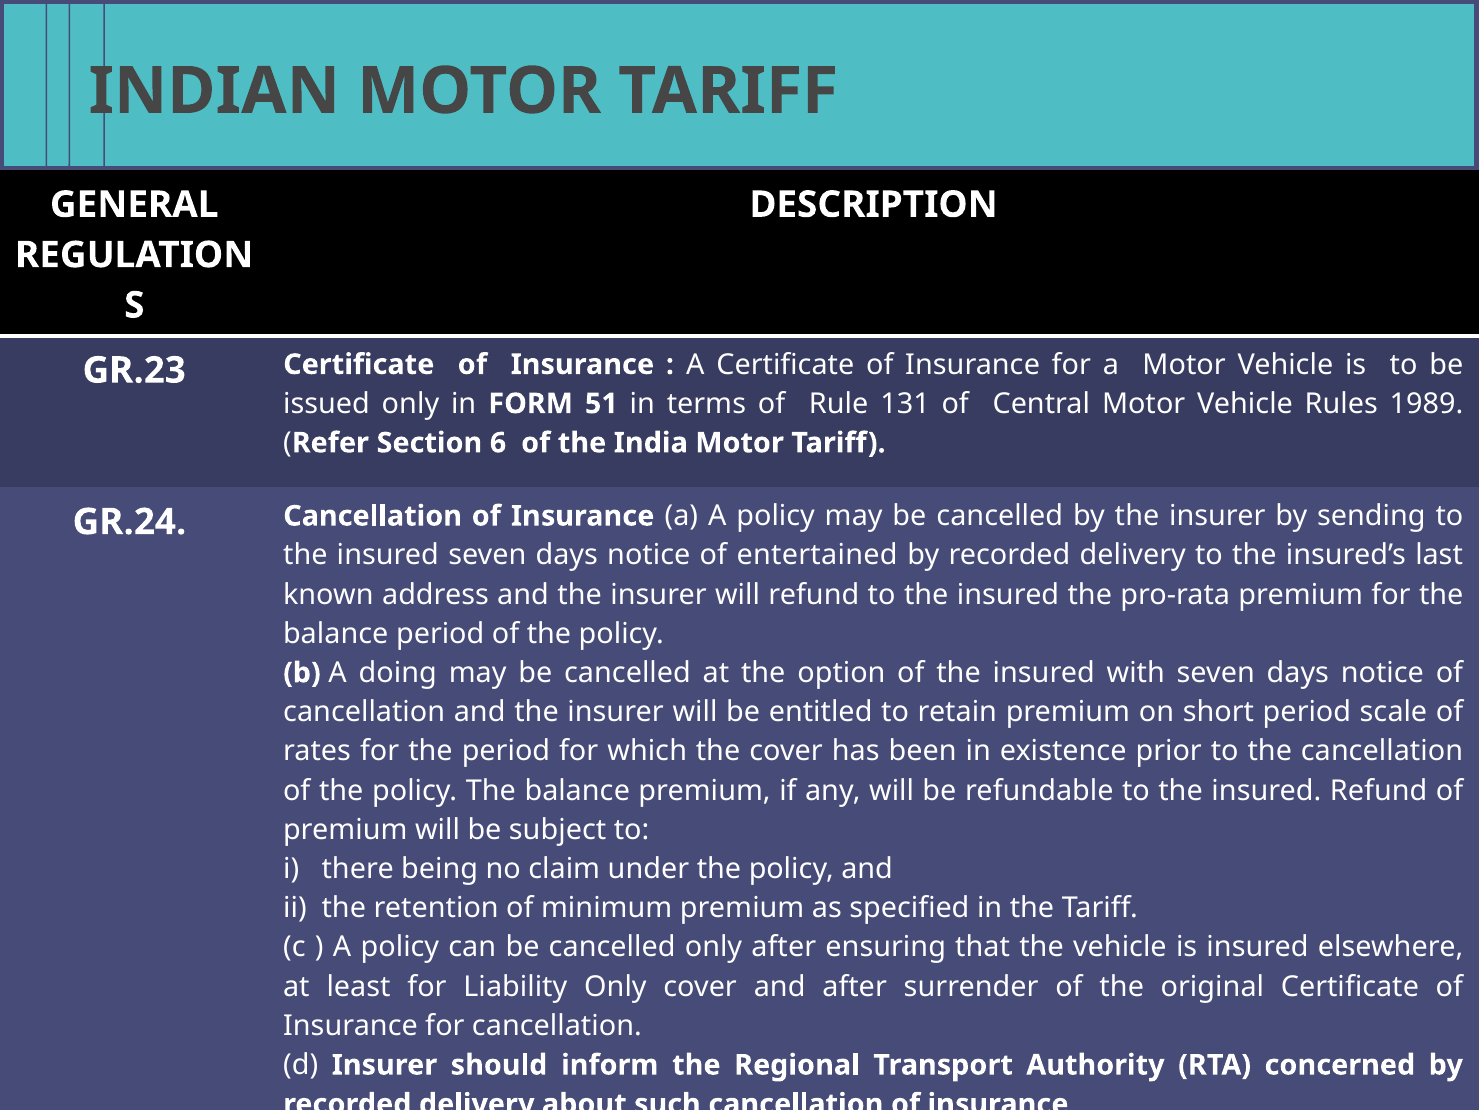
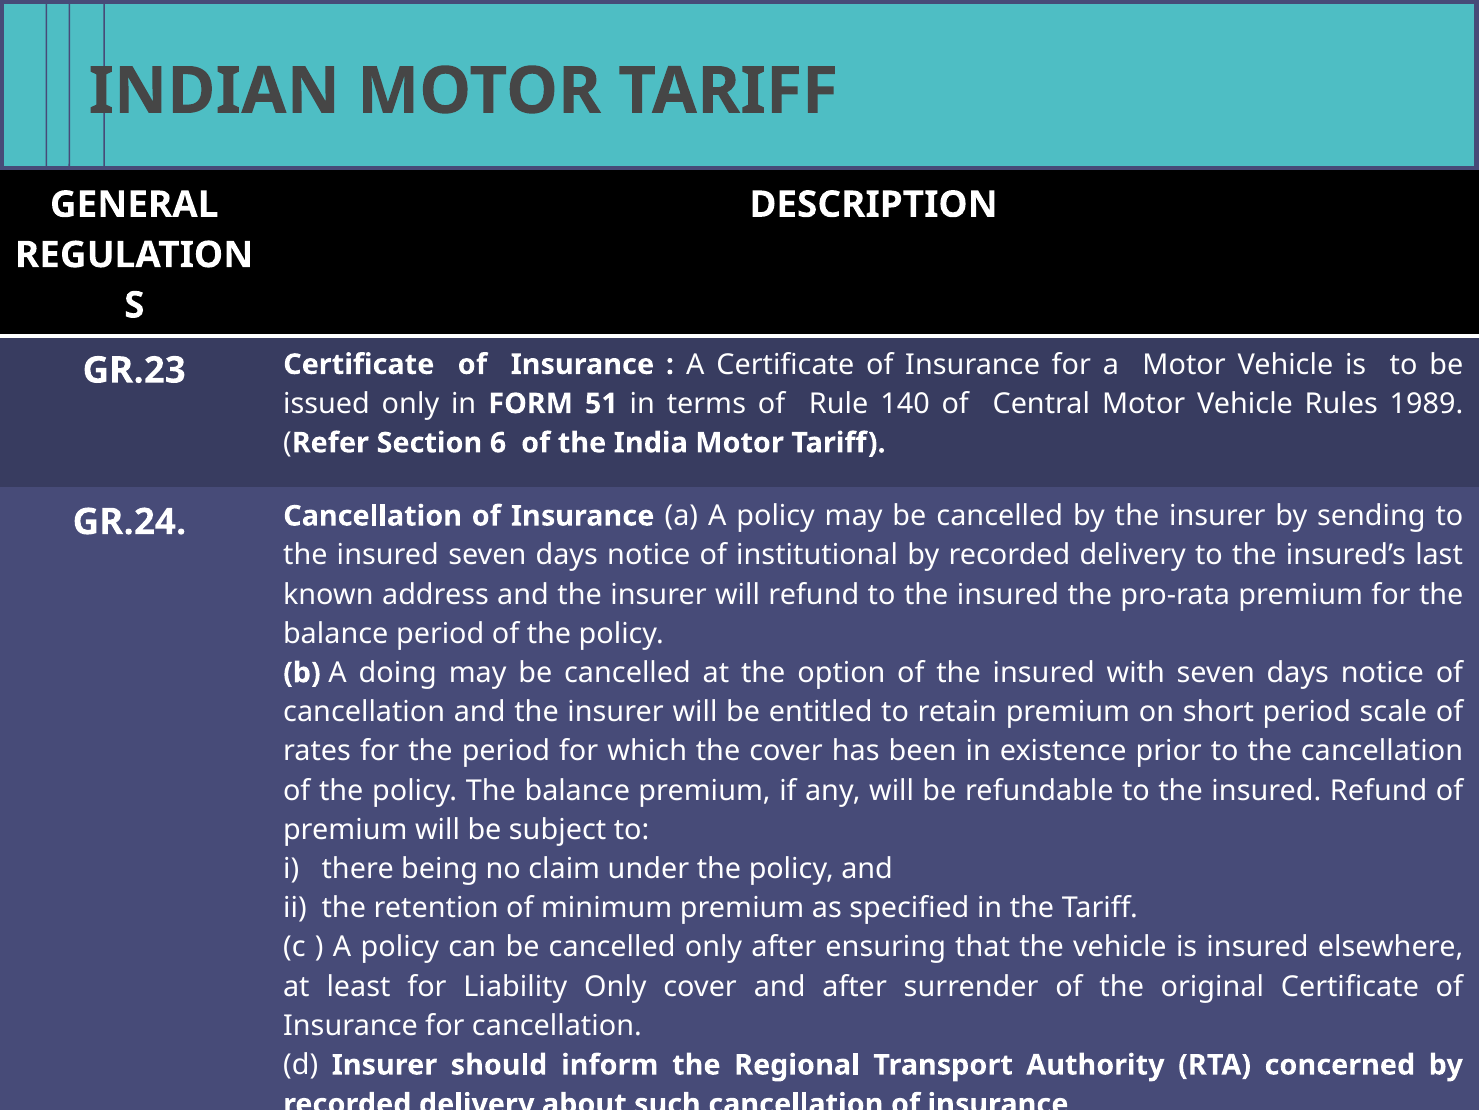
131: 131 -> 140
entertained: entertained -> institutional
